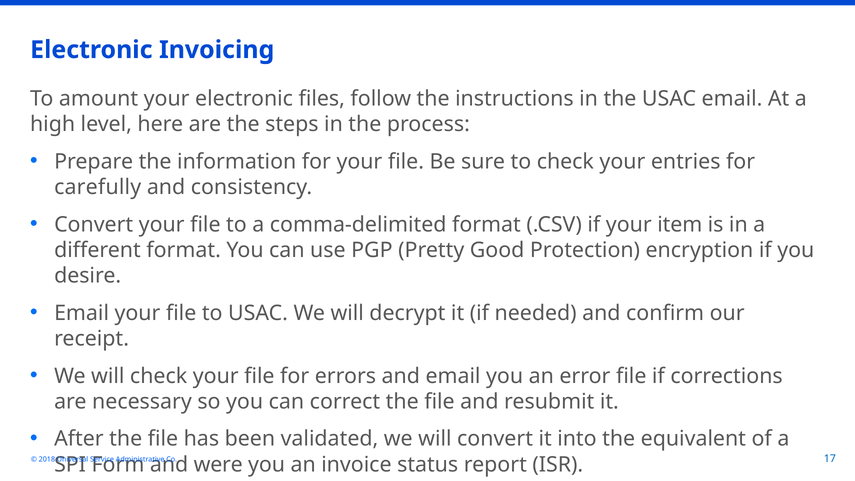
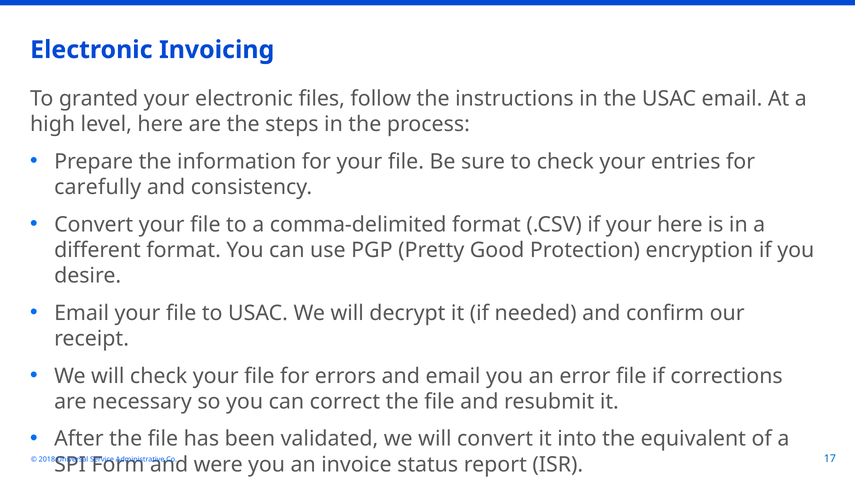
amount: amount -> granted
your item: item -> here
